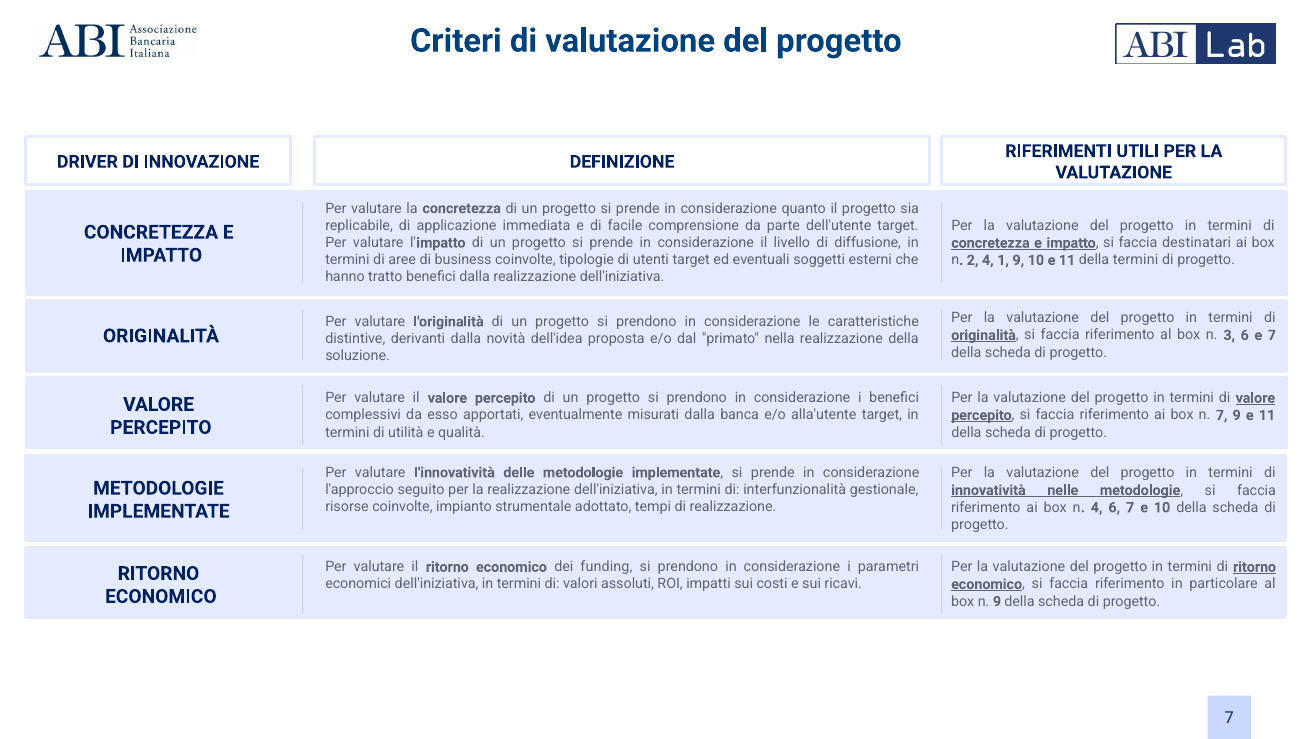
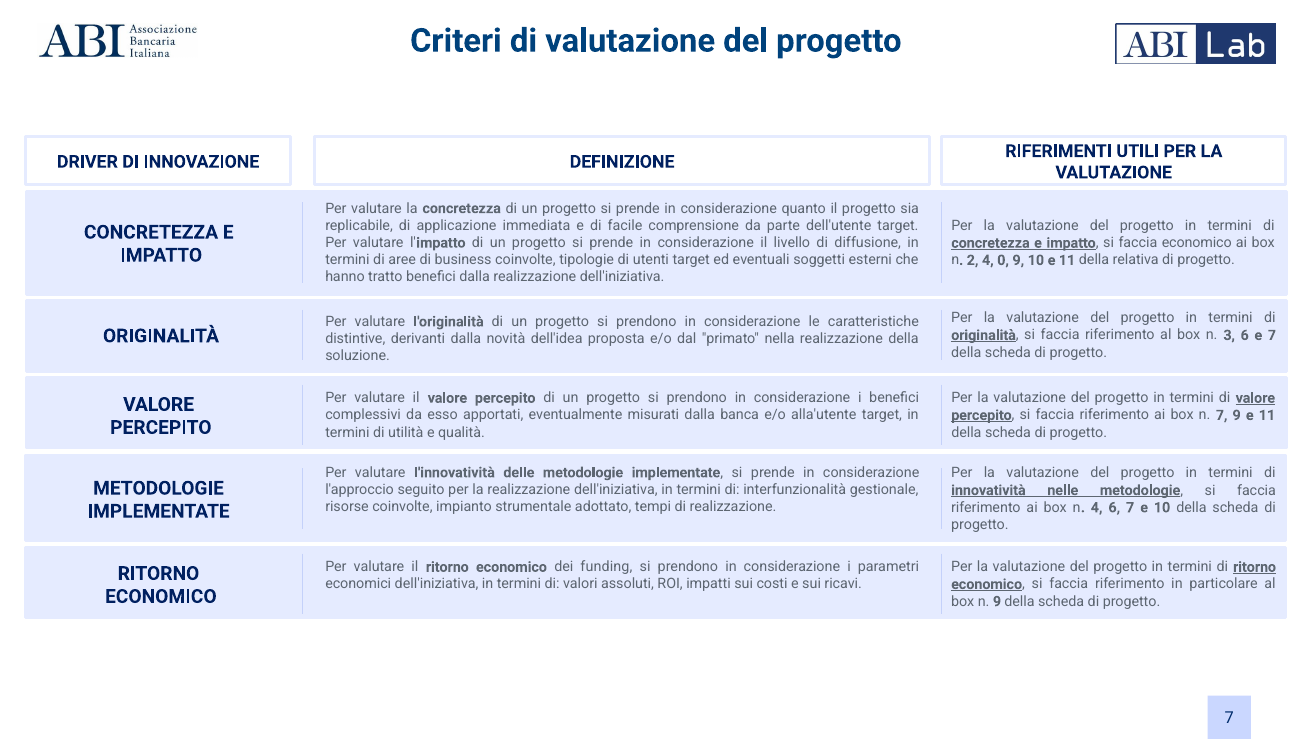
faccia destinatari: destinatari -> economico
1: 1 -> 0
della termini: termini -> relativa
